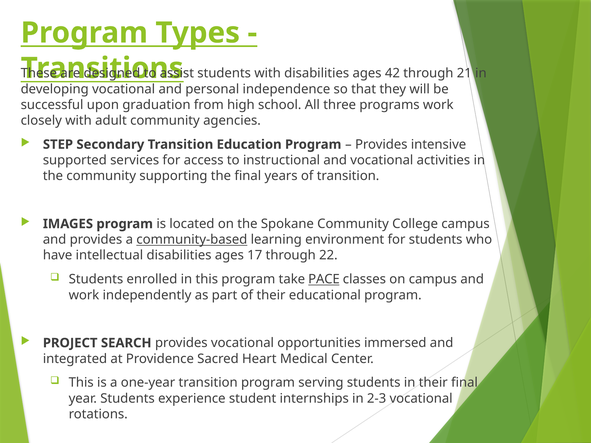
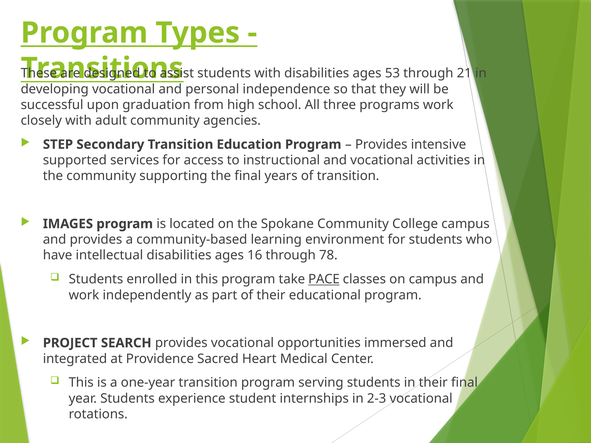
42: 42 -> 53
community-based underline: present -> none
17: 17 -> 16
22: 22 -> 78
